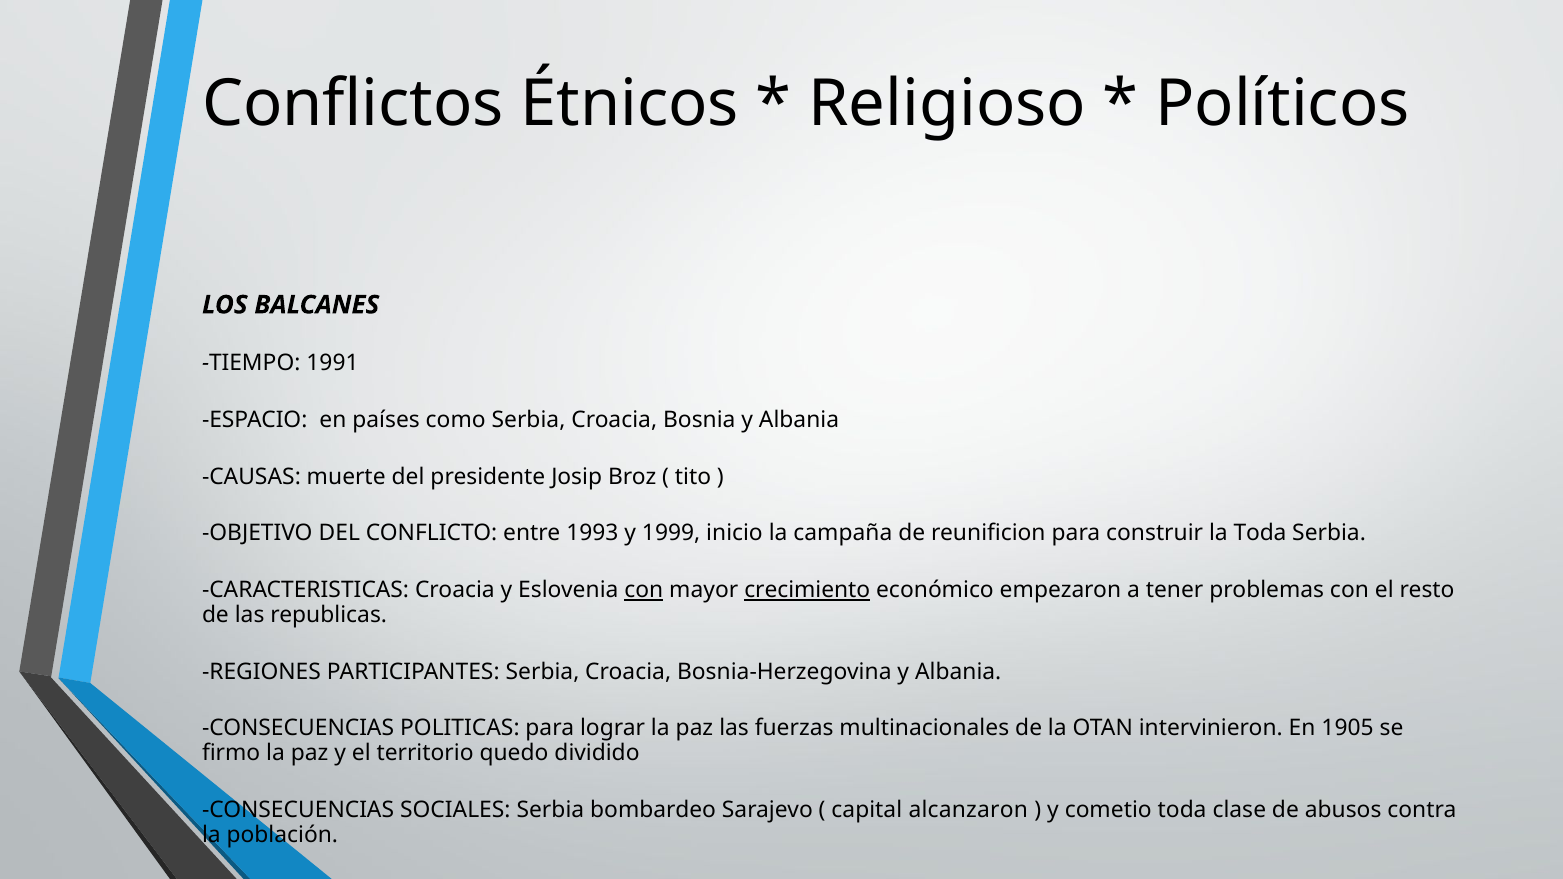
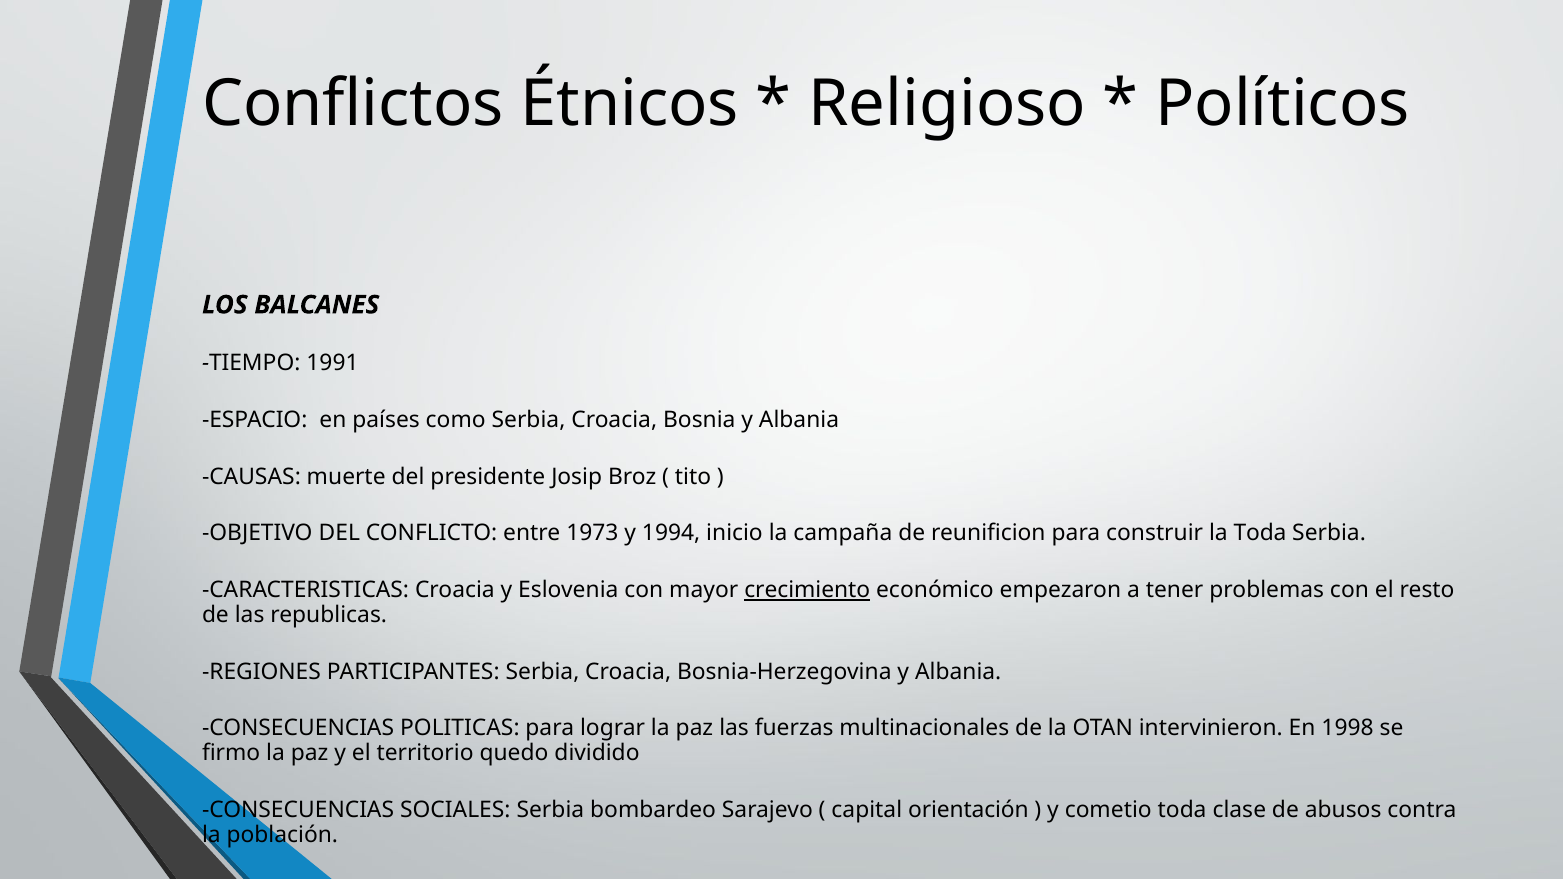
1993: 1993 -> 1973
1999: 1999 -> 1994
con at (644, 590) underline: present -> none
1905: 1905 -> 1998
alcanzaron: alcanzaron -> orientación
